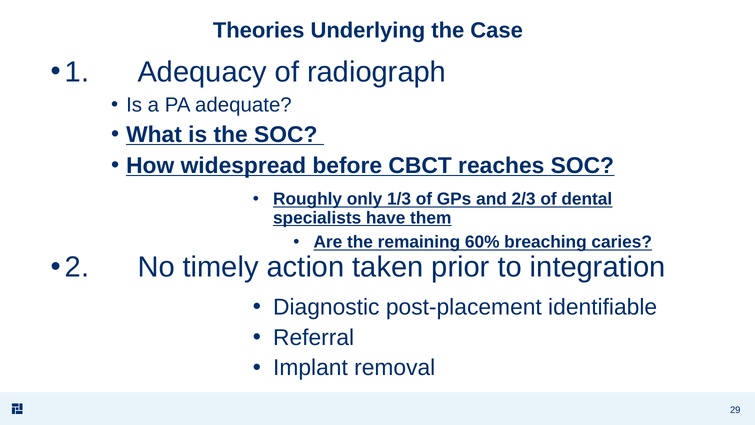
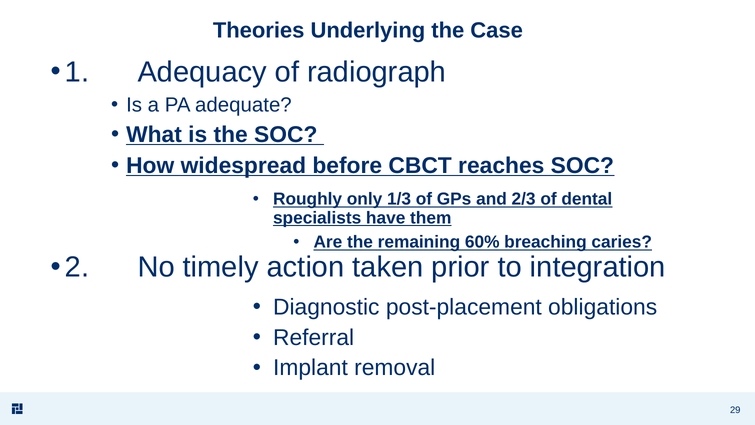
identifiable: identifiable -> obligations
